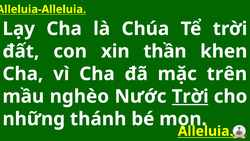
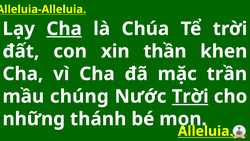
Cha at (64, 29) underline: none -> present
trên: trên -> trần
nghèo: nghèo -> chúng
